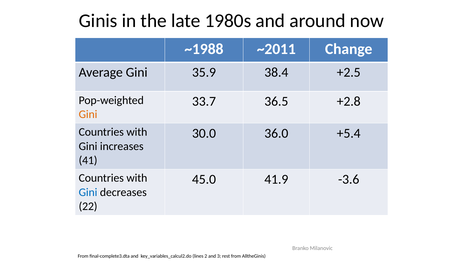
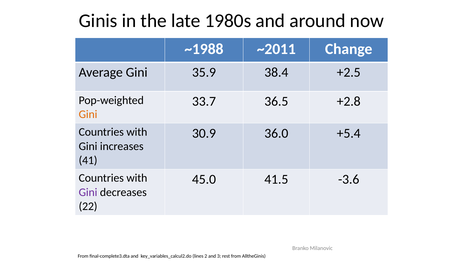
30.0: 30.0 -> 30.9
41.9: 41.9 -> 41.5
Gini at (88, 192) colour: blue -> purple
